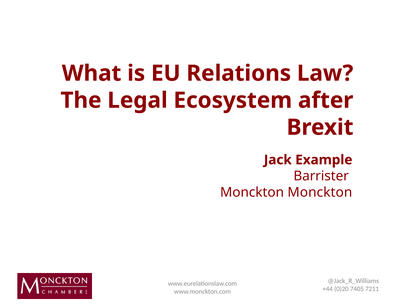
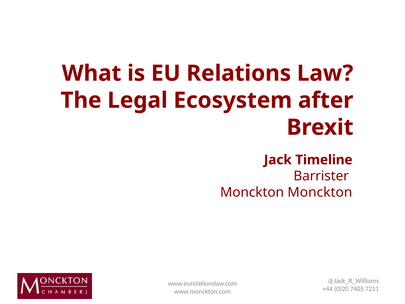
Example: Example -> Timeline
